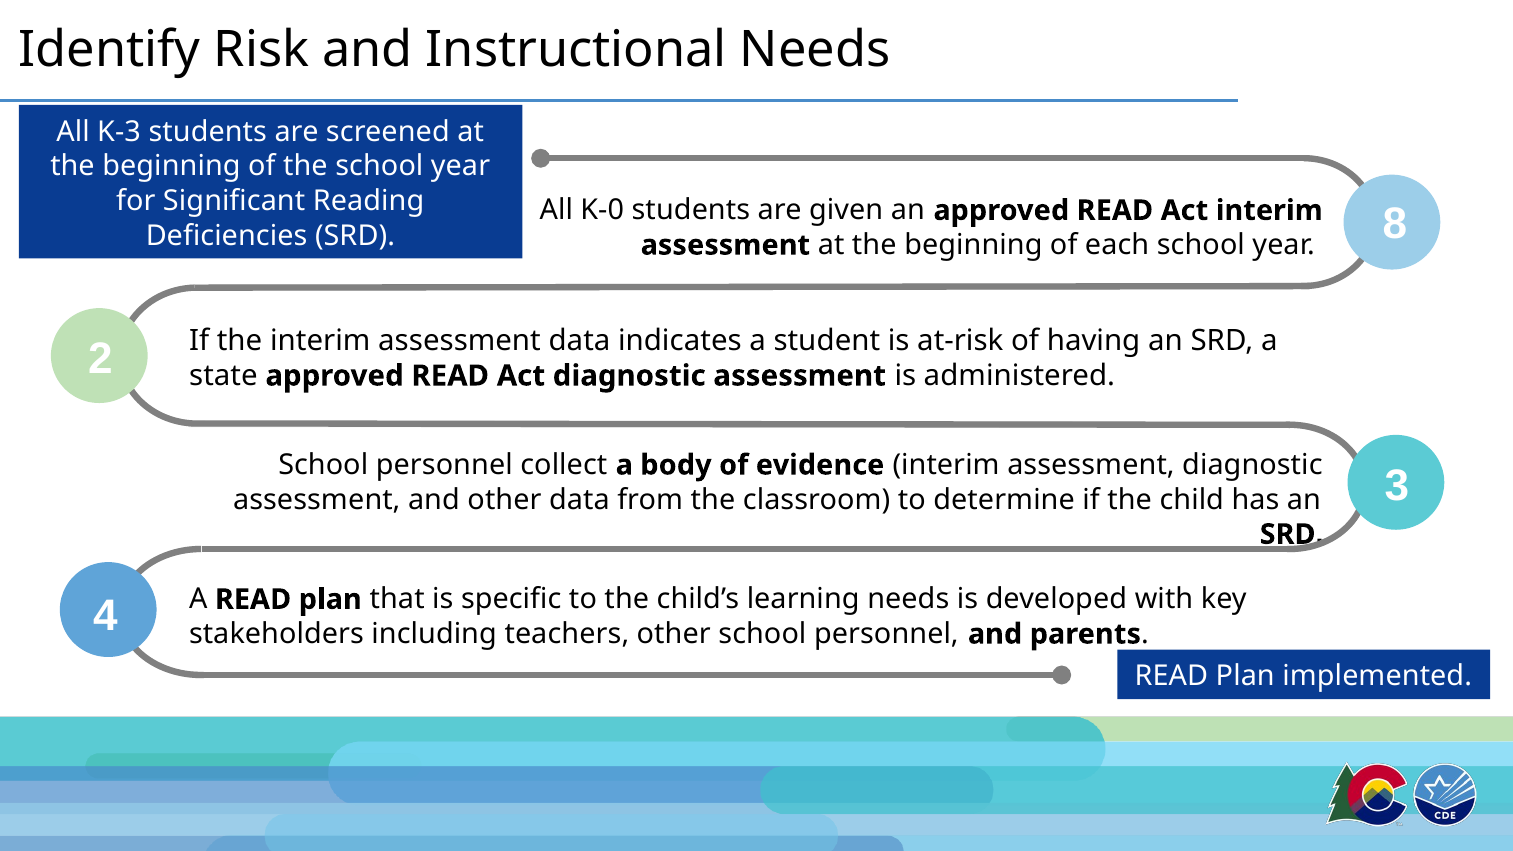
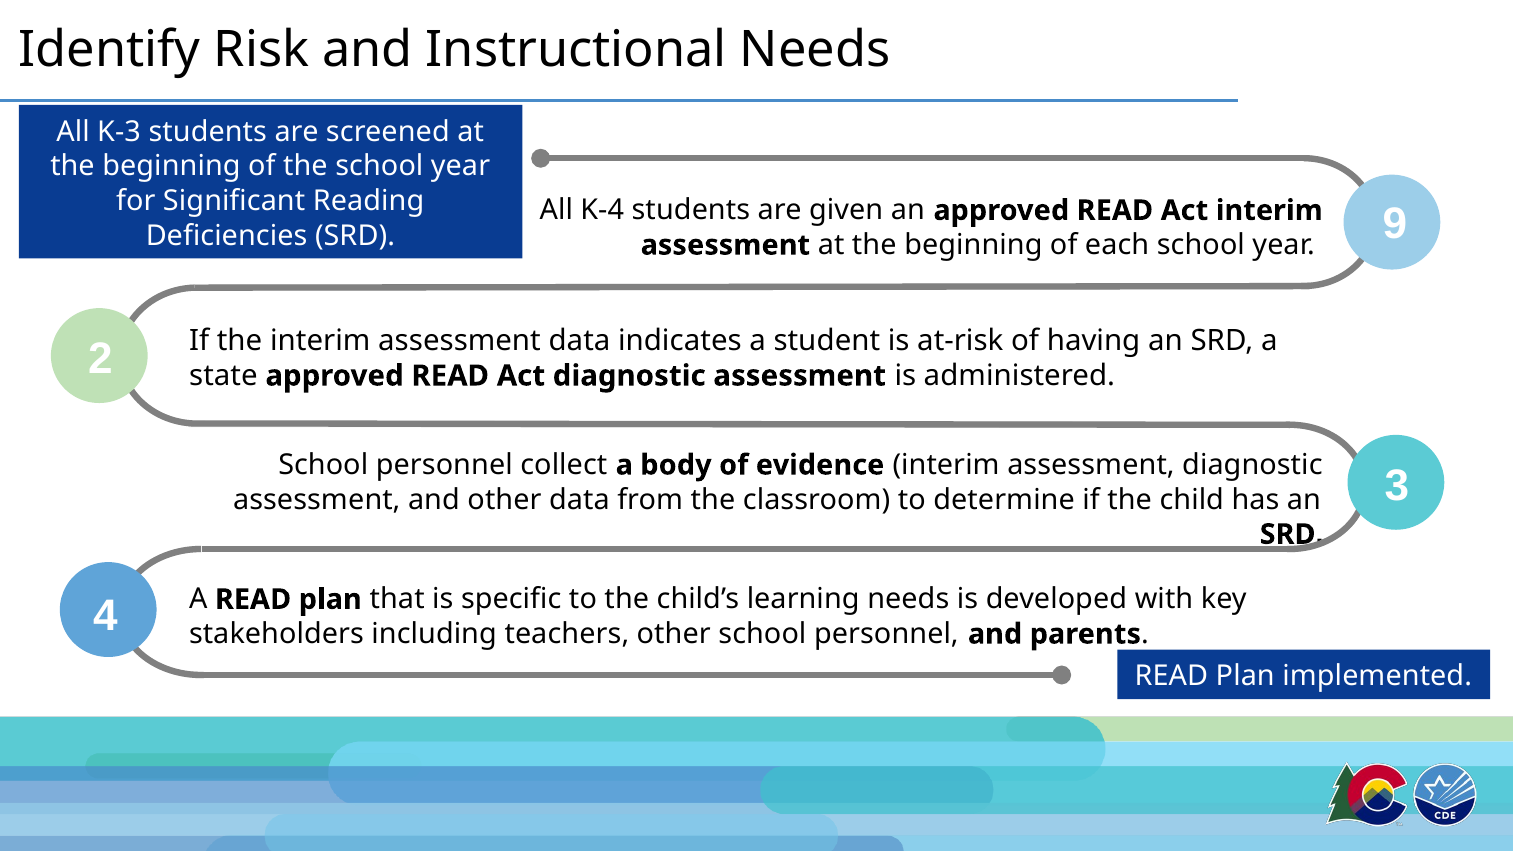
K-0: K-0 -> K-4
8: 8 -> 9
